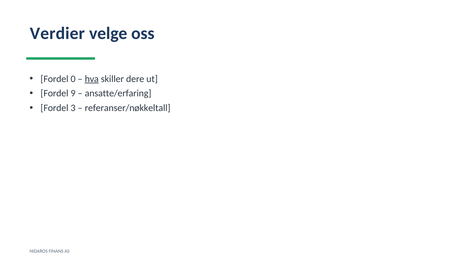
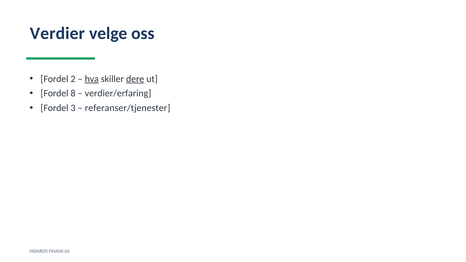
0: 0 -> 2
dere underline: none -> present
9: 9 -> 8
ansatte/erfaring: ansatte/erfaring -> verdier/erfaring
referanser/nøkkeltall: referanser/nøkkeltall -> referanser/tjenester
